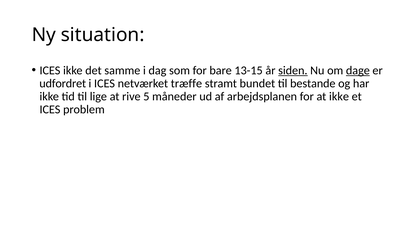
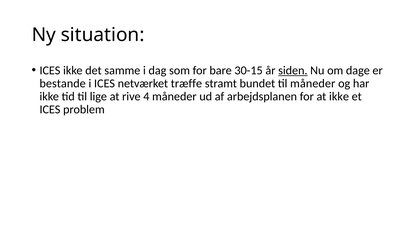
13-15: 13-15 -> 30-15
dage underline: present -> none
udfordret: udfordret -> bestande
til bestande: bestande -> måneder
5: 5 -> 4
